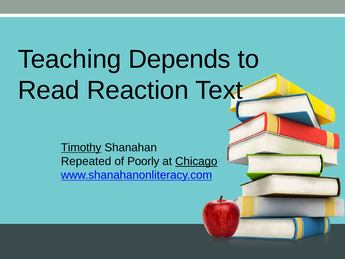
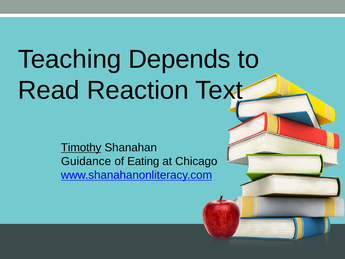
Repeated: Repeated -> Guidance
Poorly: Poorly -> Eating
Chicago underline: present -> none
